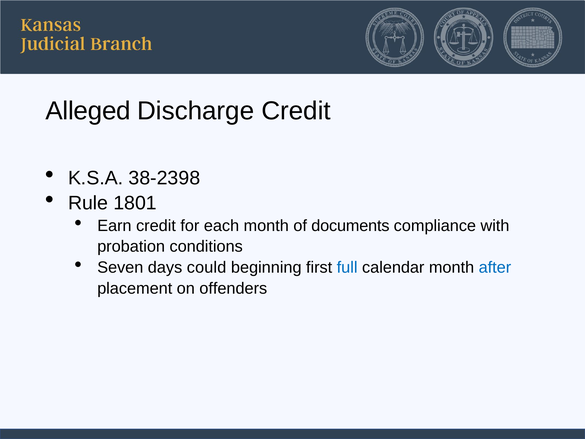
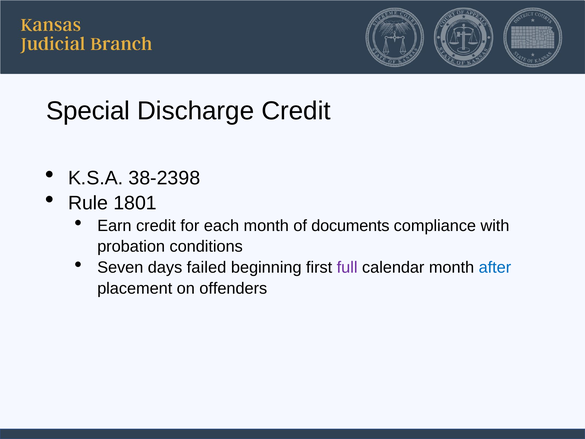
Alleged: Alleged -> Special
could: could -> failed
full colour: blue -> purple
